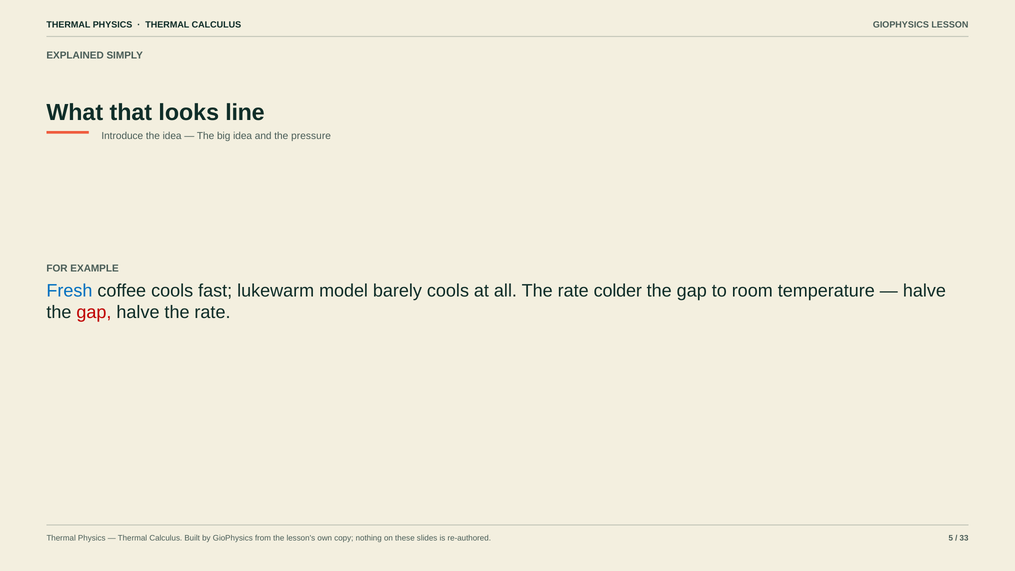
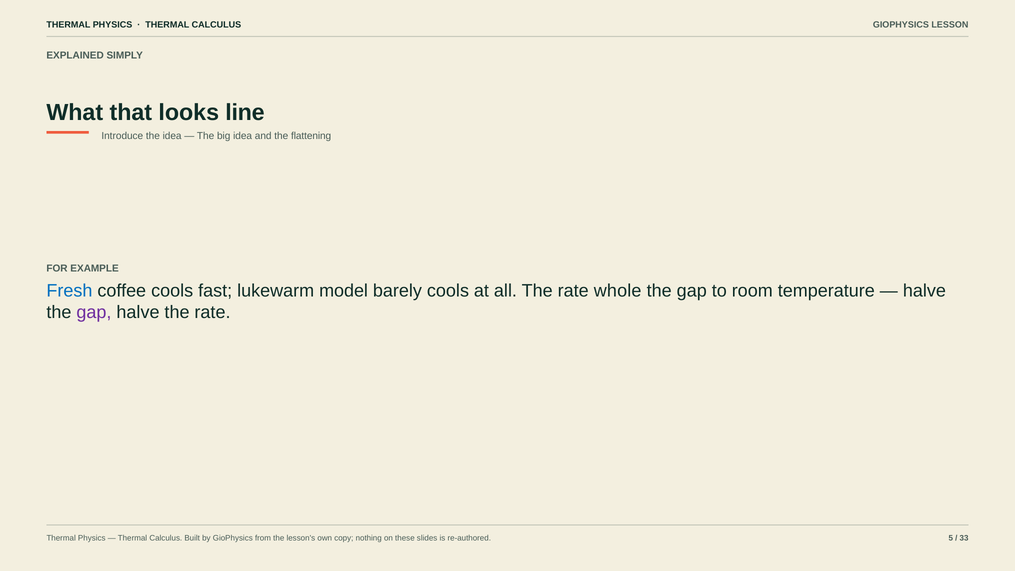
pressure: pressure -> flattening
colder: colder -> whole
gap at (94, 312) colour: red -> purple
